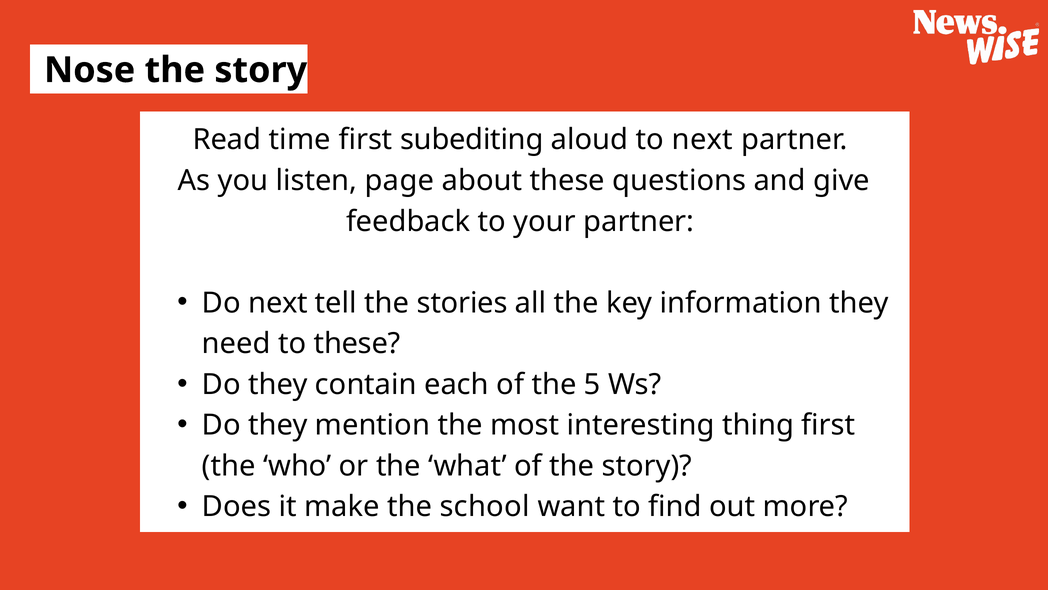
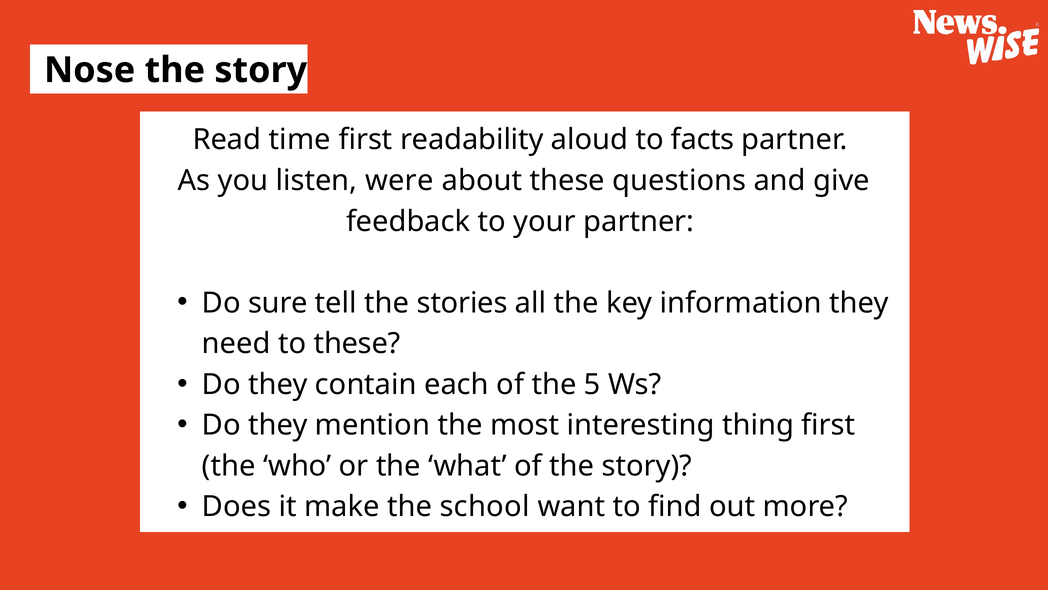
subediting: subediting -> readability
to next: next -> facts
page: page -> were
Do next: next -> sure
